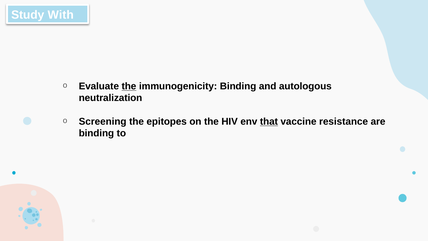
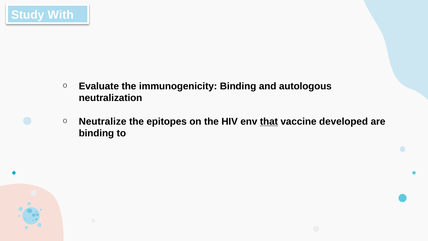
the at (129, 86) underline: present -> none
Screening: Screening -> Neutralize
resistance: resistance -> developed
